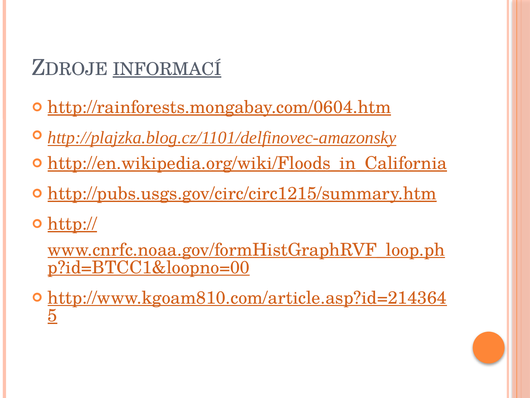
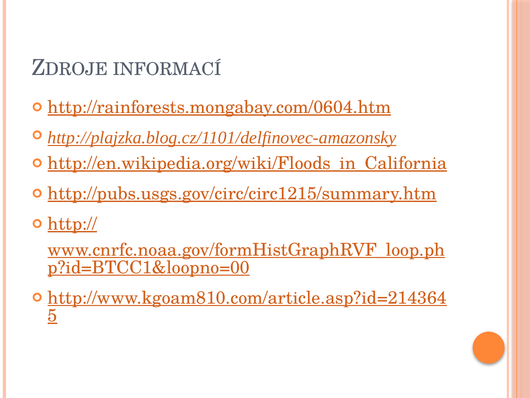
INFORMACÍ underline: present -> none
